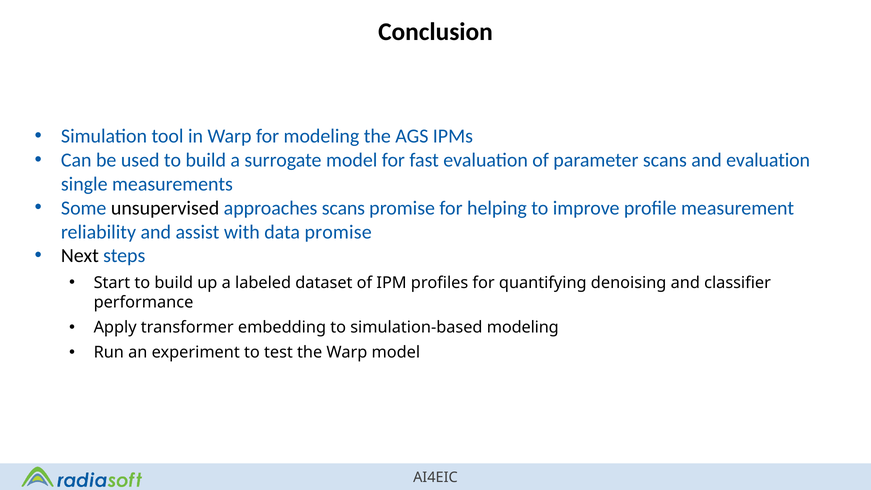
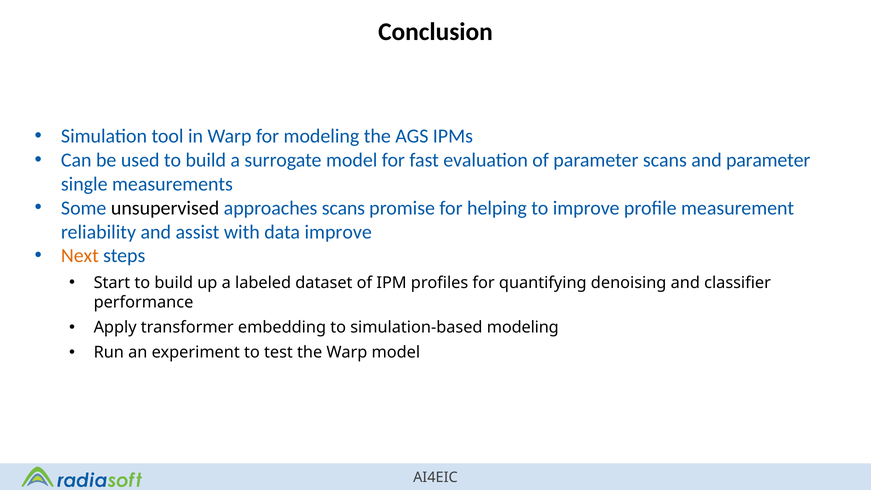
and evaluation: evaluation -> parameter
data promise: promise -> improve
Next colour: black -> orange
